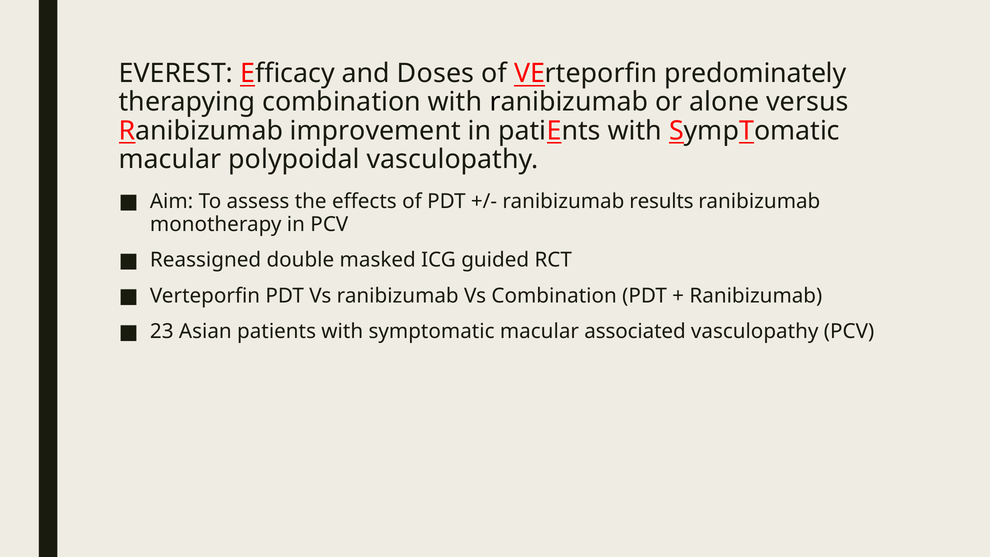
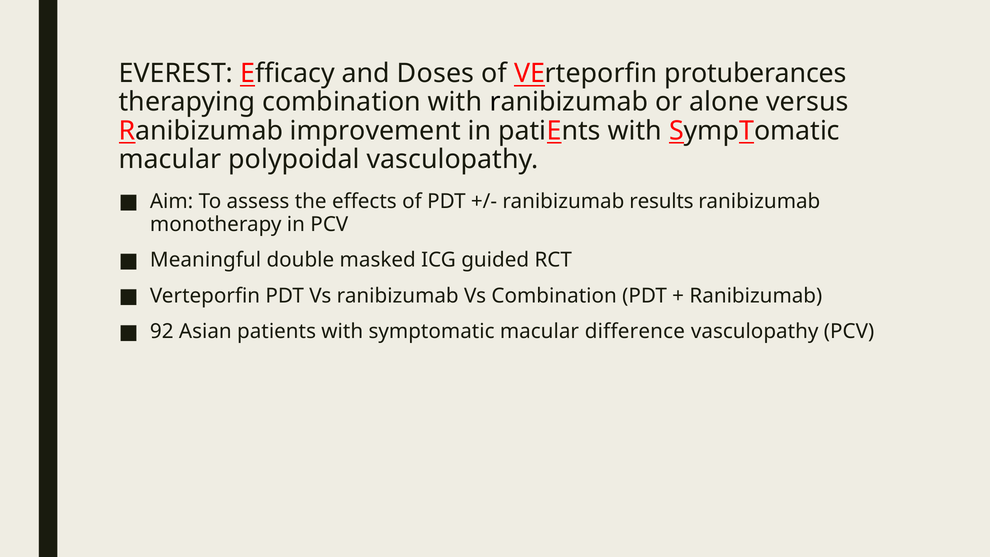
predominately: predominately -> protuberances
Reassigned: Reassigned -> Meaningful
23: 23 -> 92
associated: associated -> difference
